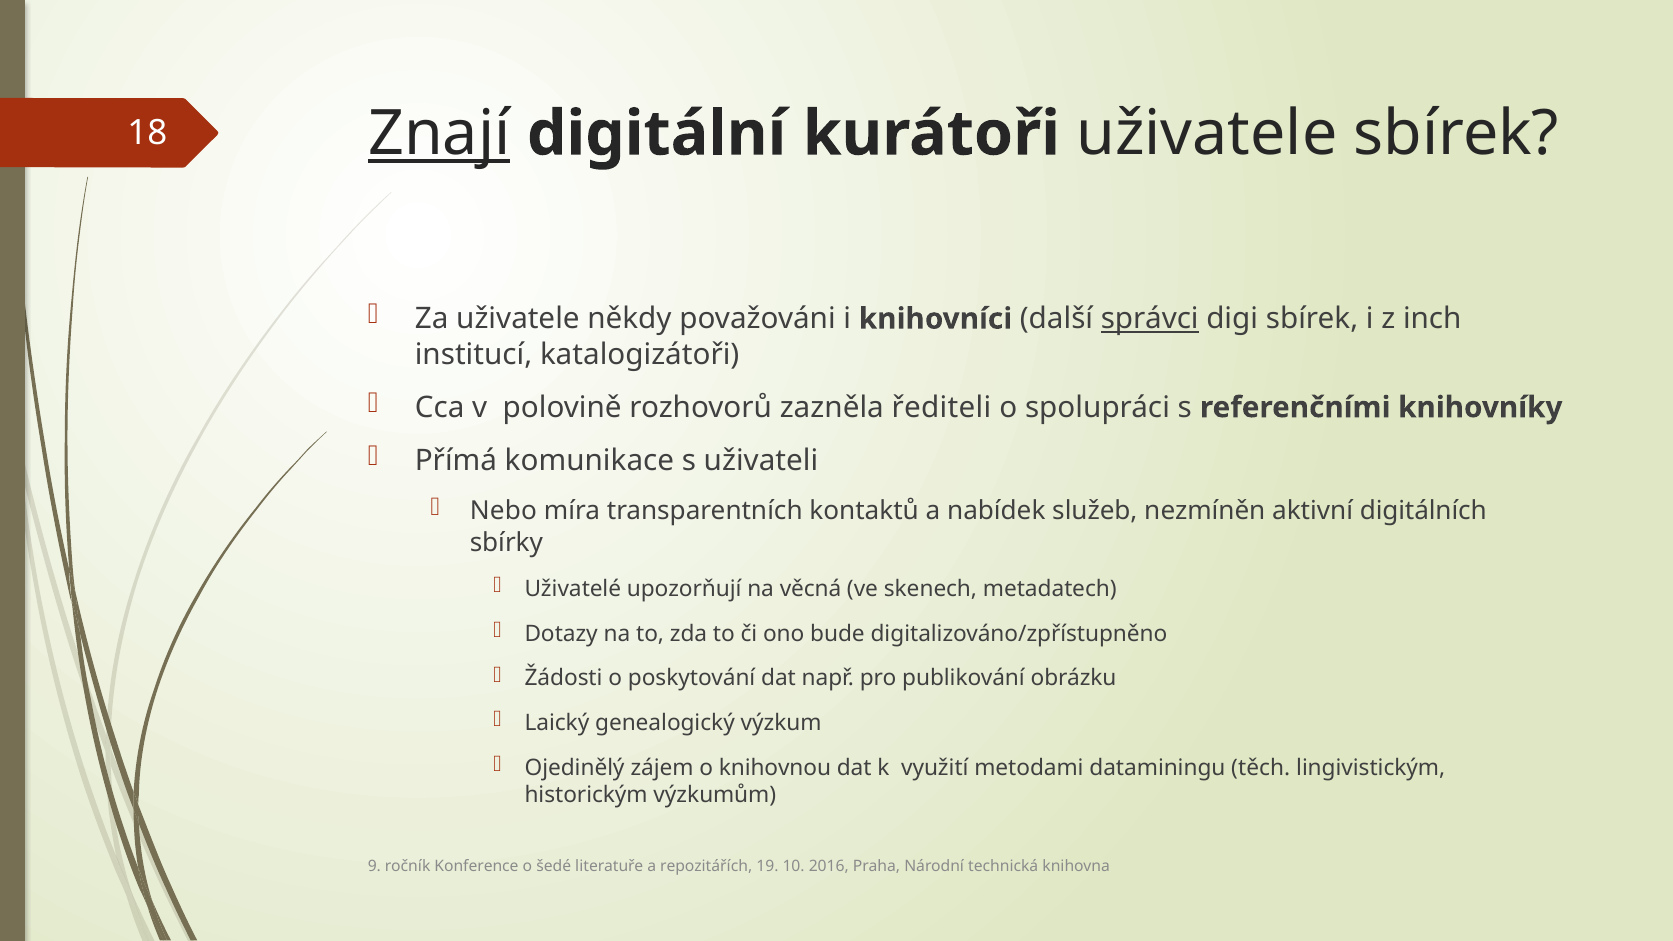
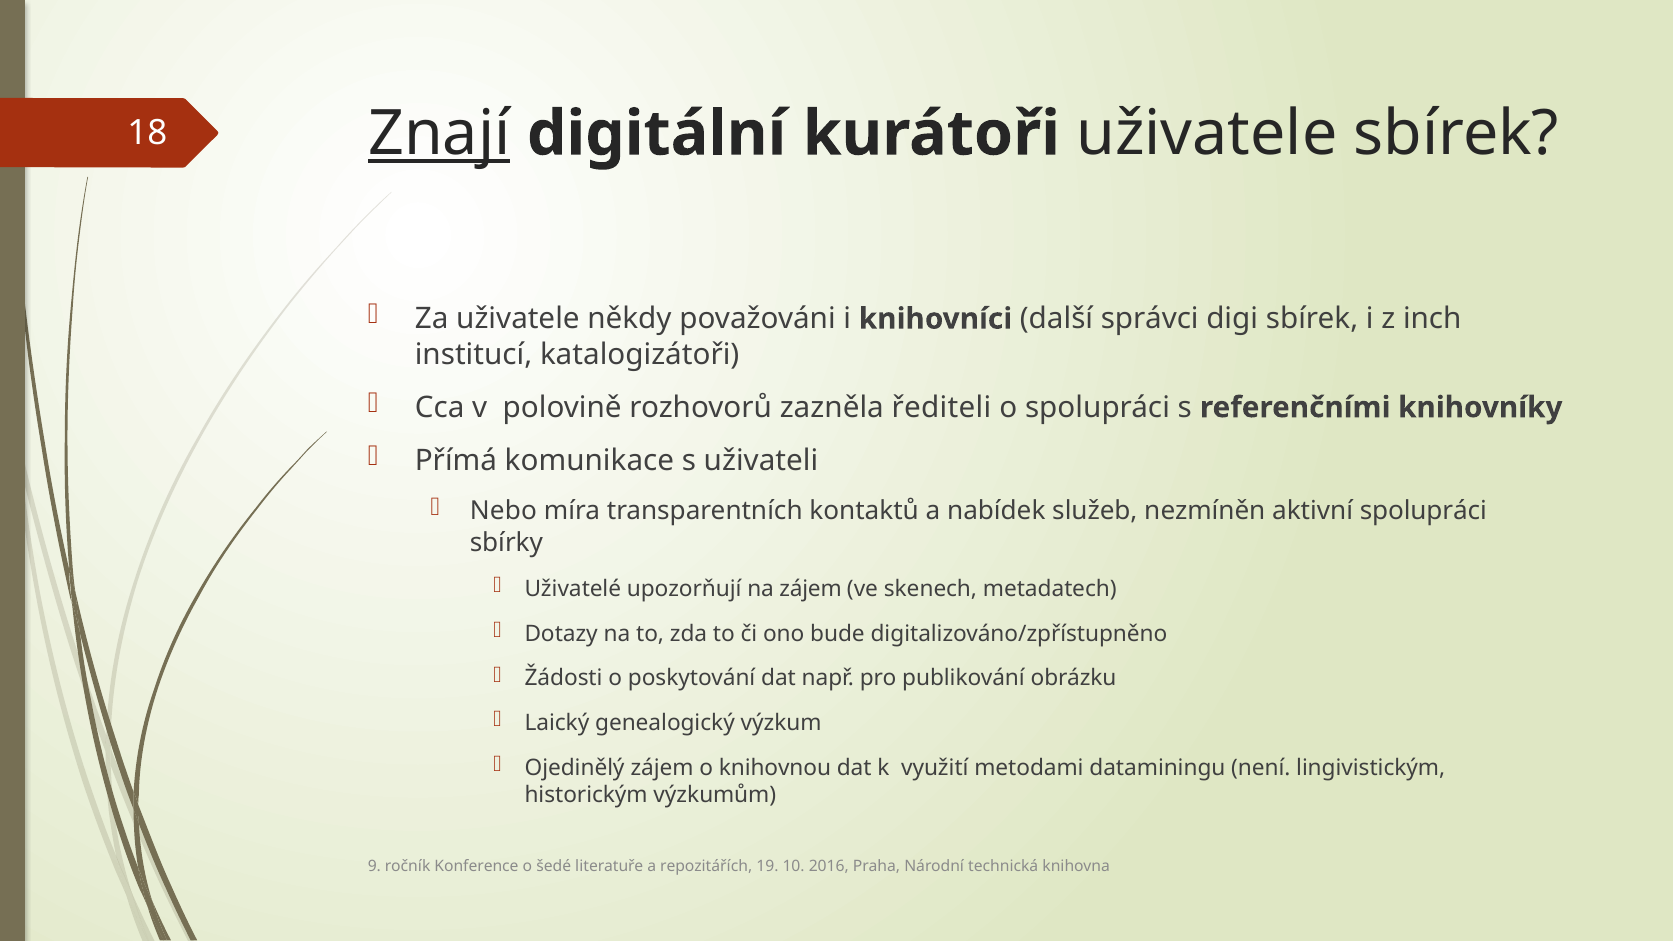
správci underline: present -> none
aktivní digitálních: digitálních -> spolupráci
na věcná: věcná -> zájem
těch: těch -> není
